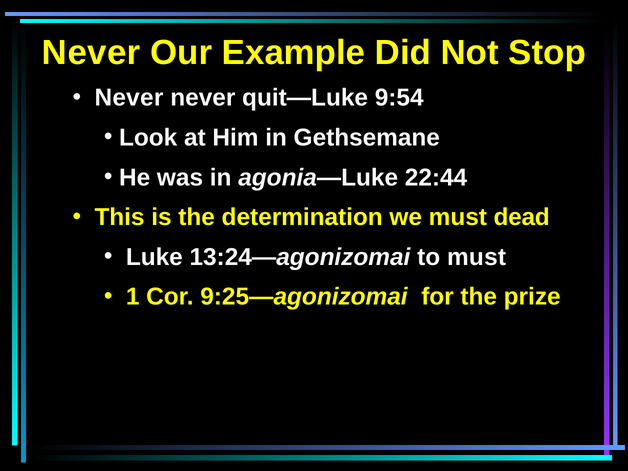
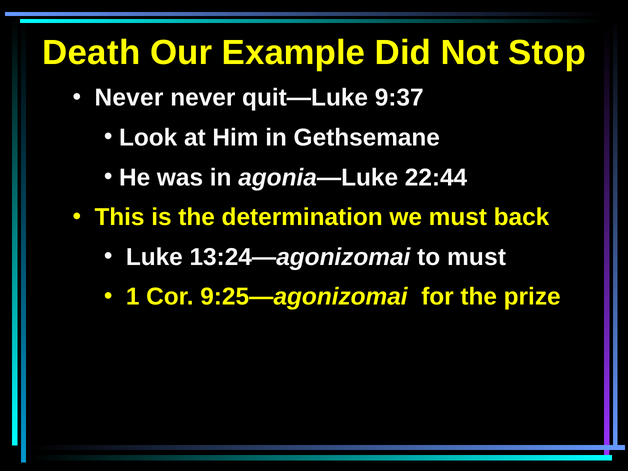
Never at (91, 53): Never -> Death
9:54: 9:54 -> 9:37
dead: dead -> back
